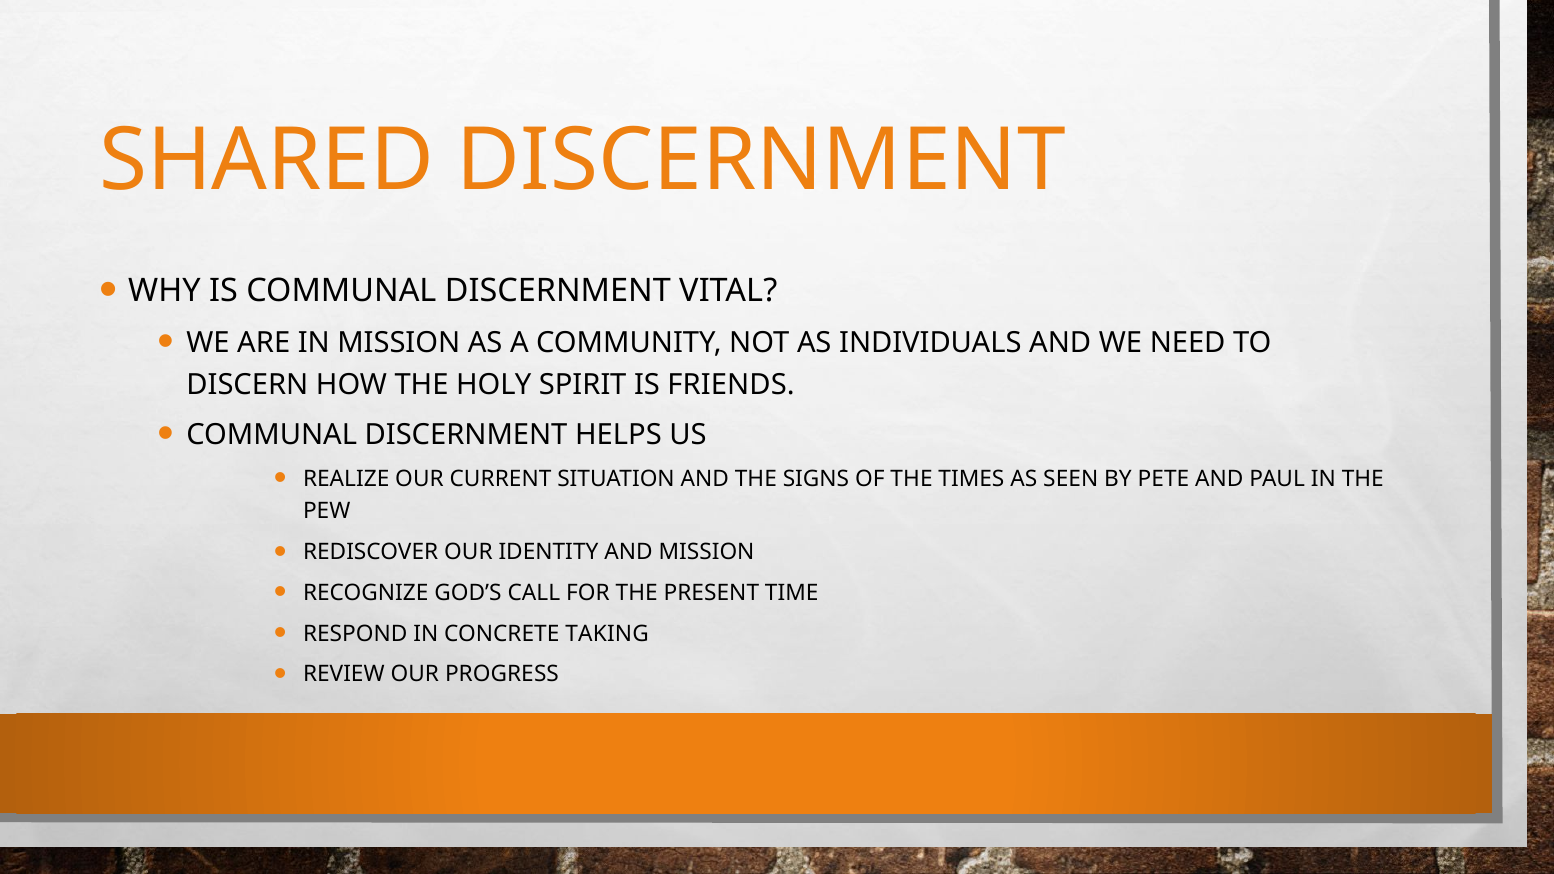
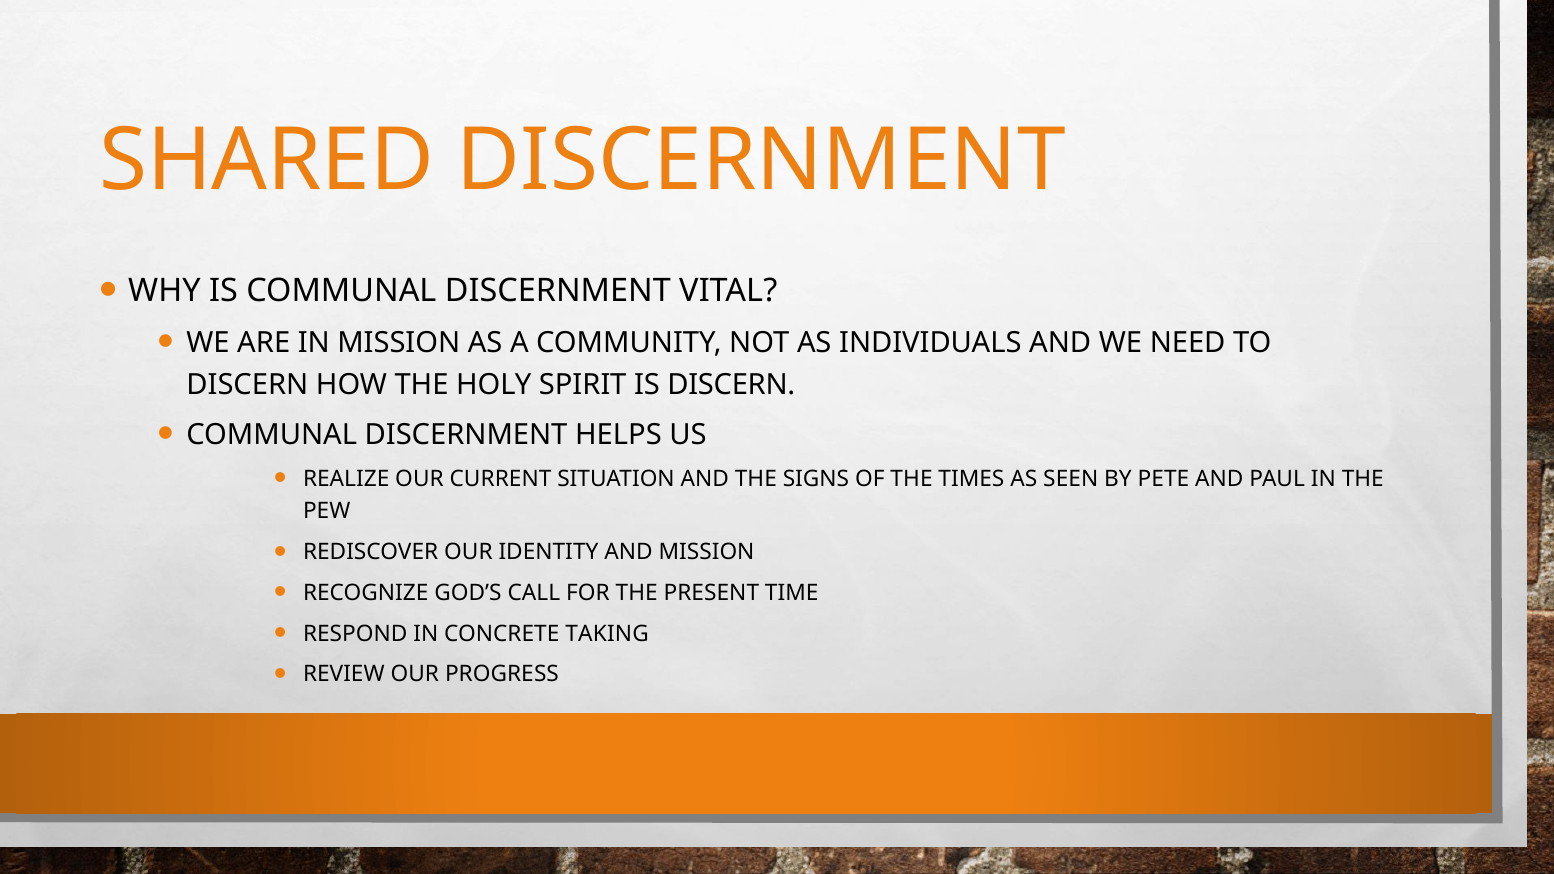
IS FRIENDS: FRIENDS -> DISCERN
